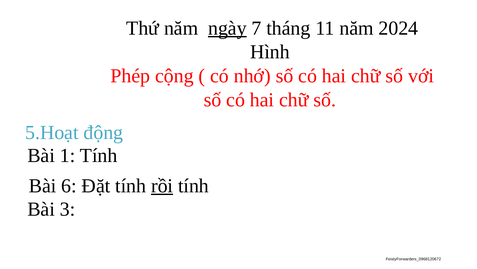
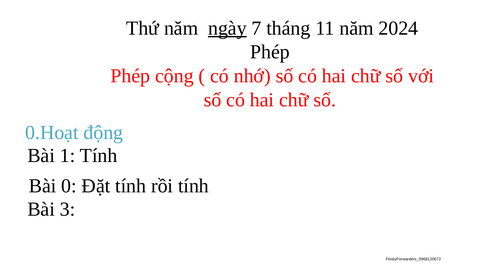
Hình at (270, 52): Hình -> Phép
5.Hoạt: 5.Hoạt -> 0.Hoạt
6: 6 -> 0
rồi underline: present -> none
